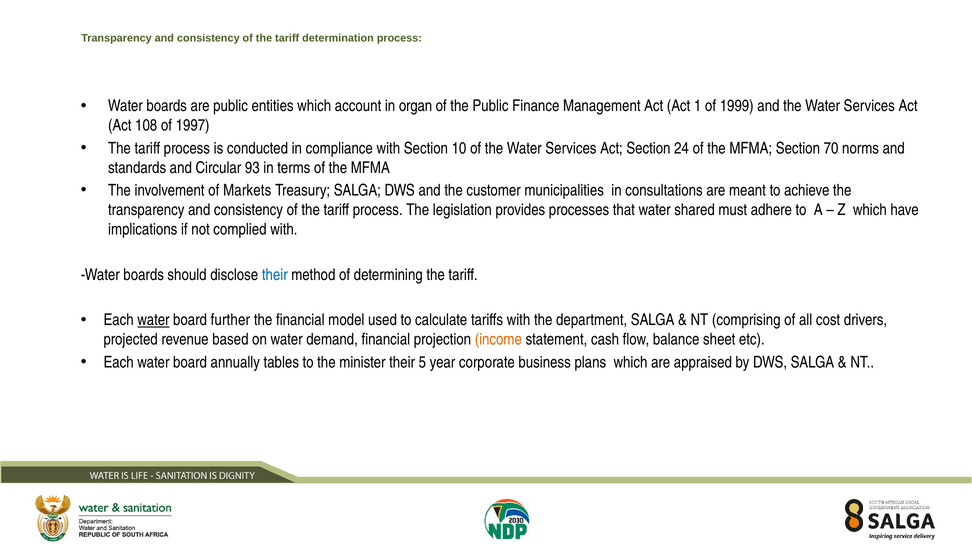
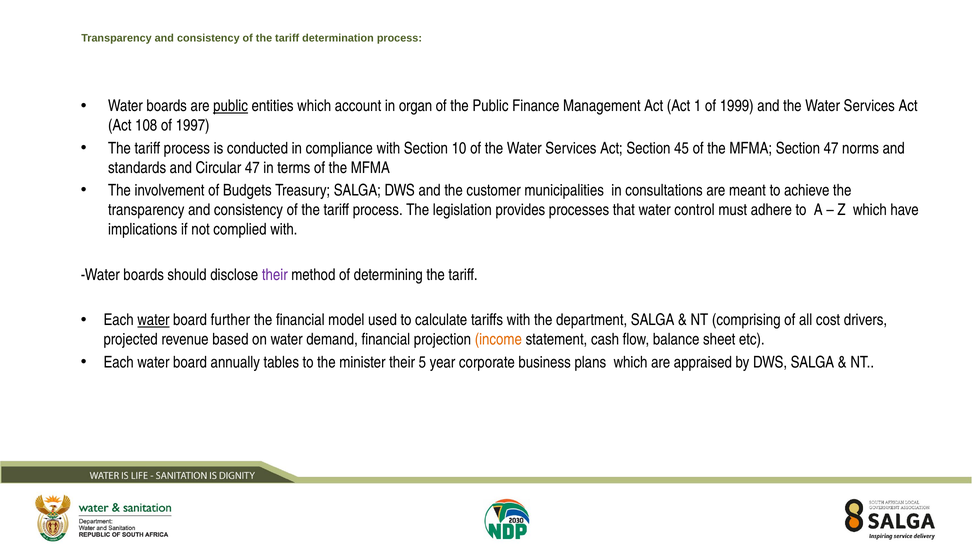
public at (231, 106) underline: none -> present
24: 24 -> 45
Section 70: 70 -> 47
Circular 93: 93 -> 47
Markets: Markets -> Budgets
shared: shared -> control
their at (275, 275) colour: blue -> purple
